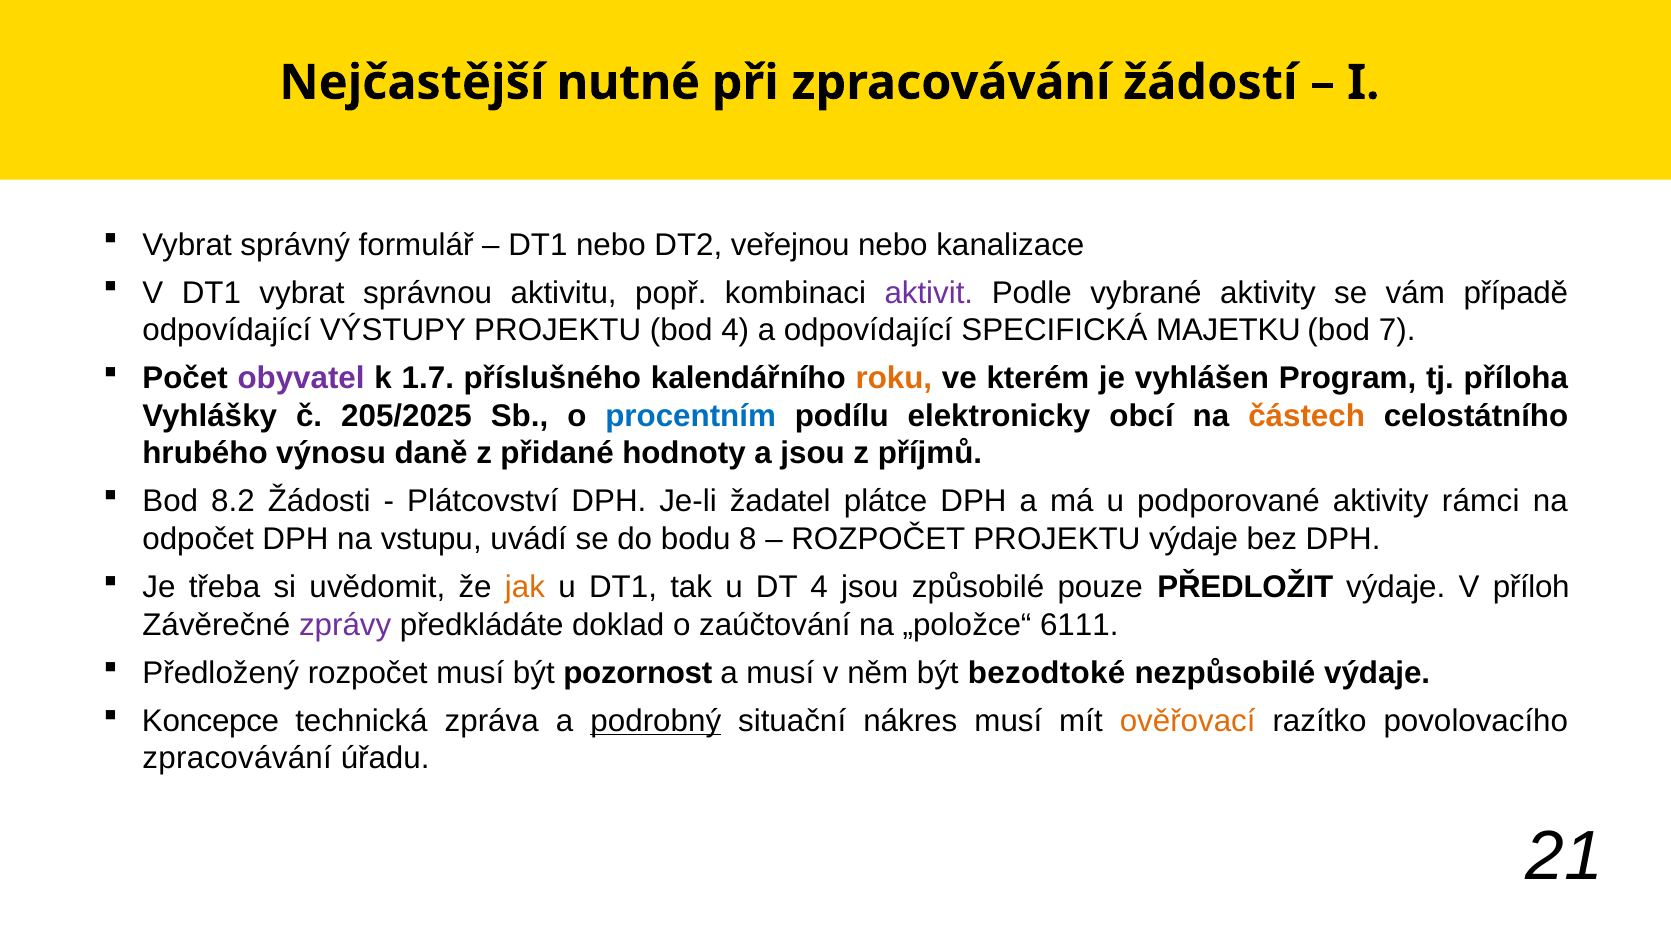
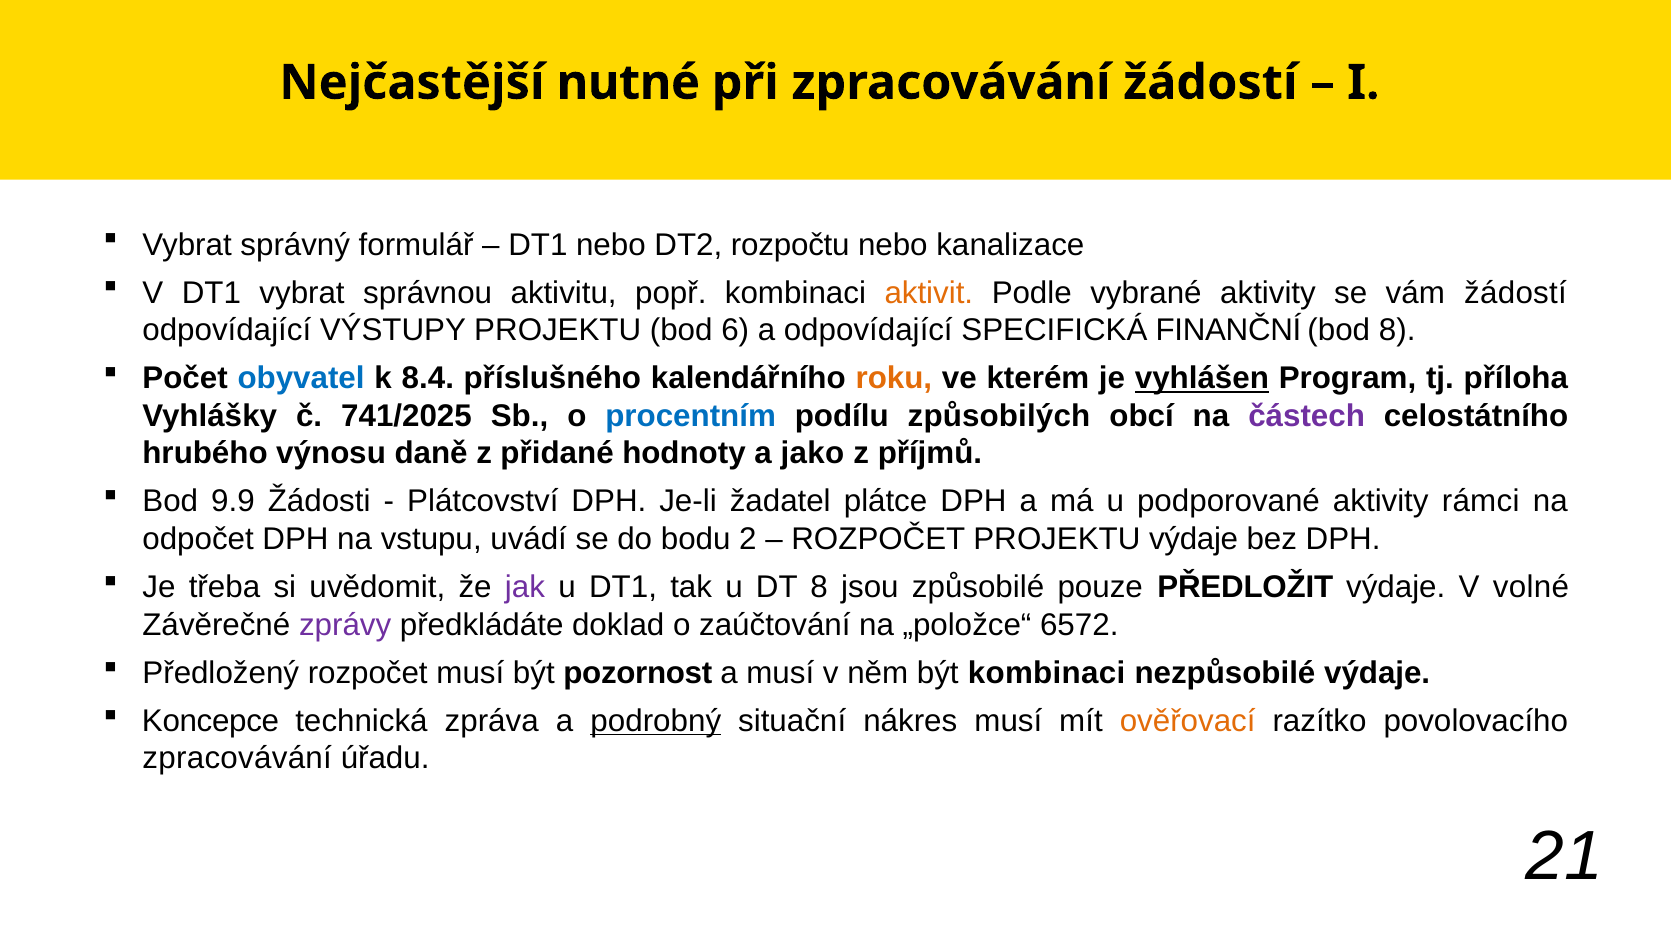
veřejnou: veřejnou -> rozpočtu
aktivit colour: purple -> orange
vám případě: případě -> žádostí
bod 4: 4 -> 6
MAJETKU: MAJETKU -> FINANČNÍ
bod 7: 7 -> 8
obyvatel colour: purple -> blue
1.7: 1.7 -> 8.4
vyhlášen underline: none -> present
205/2025: 205/2025 -> 741/2025
elektronicky: elektronicky -> způsobilých
částech colour: orange -> purple
a jsou: jsou -> jako
8.2: 8.2 -> 9.9
8: 8 -> 2
jak colour: orange -> purple
DT 4: 4 -> 8
příloh: příloh -> volné
6111: 6111 -> 6572
být bezodtoké: bezodtoké -> kombinaci
